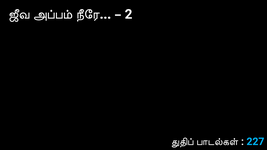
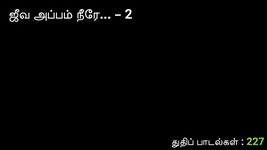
227 colour: light blue -> light green
